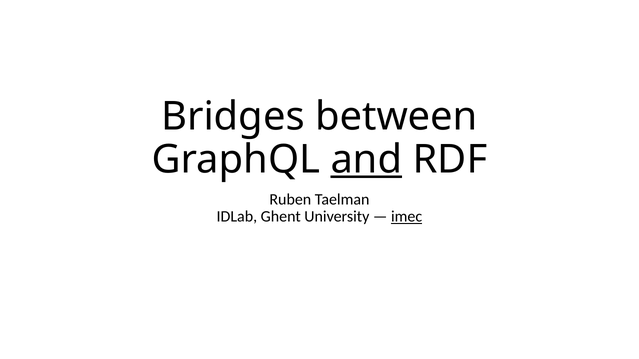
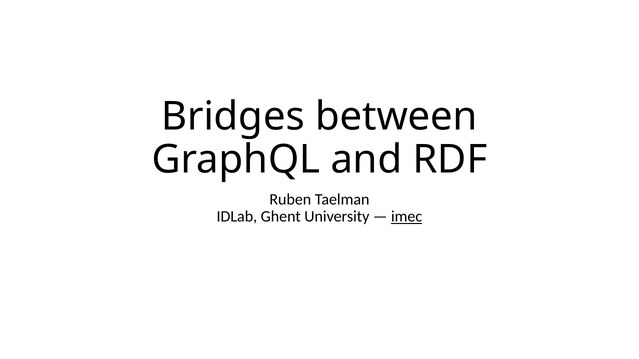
and underline: present -> none
